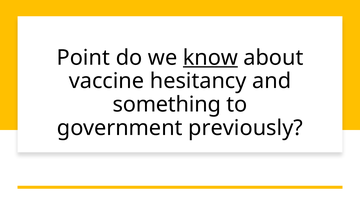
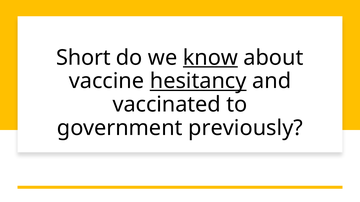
Point: Point -> Short
hesitancy underline: none -> present
something: something -> vaccinated
